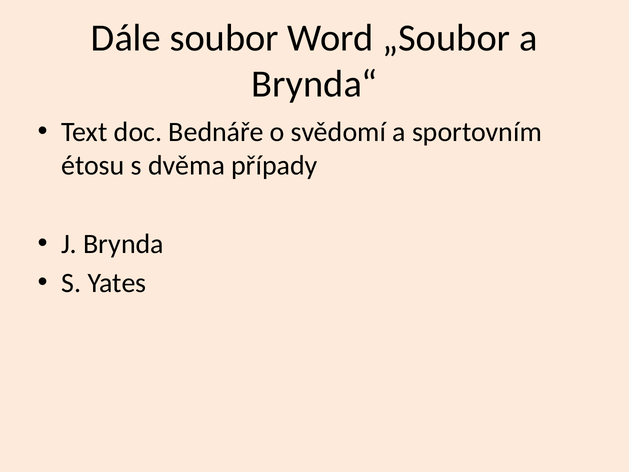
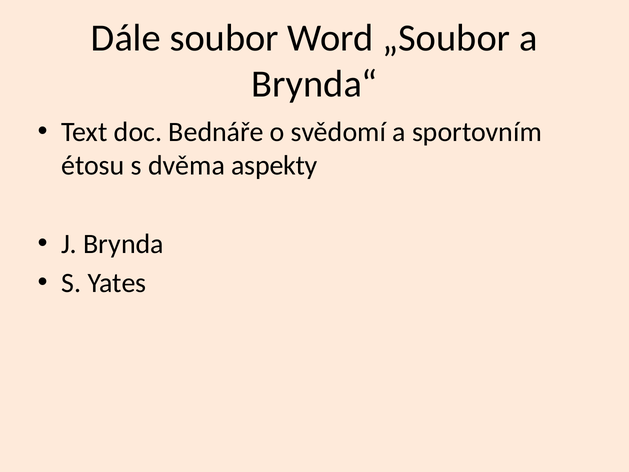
případy: případy -> aspekty
